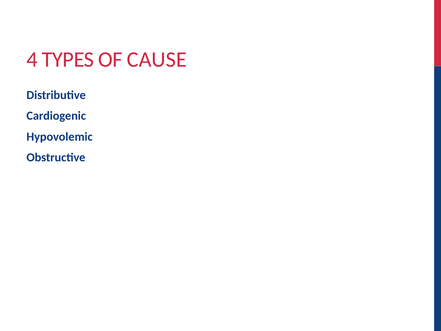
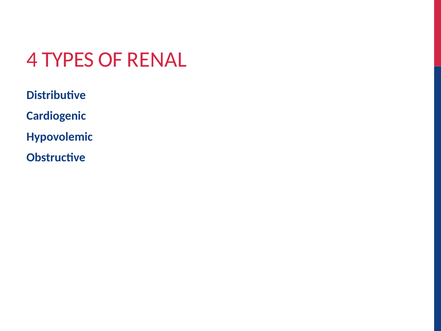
CAUSE: CAUSE -> RENAL
